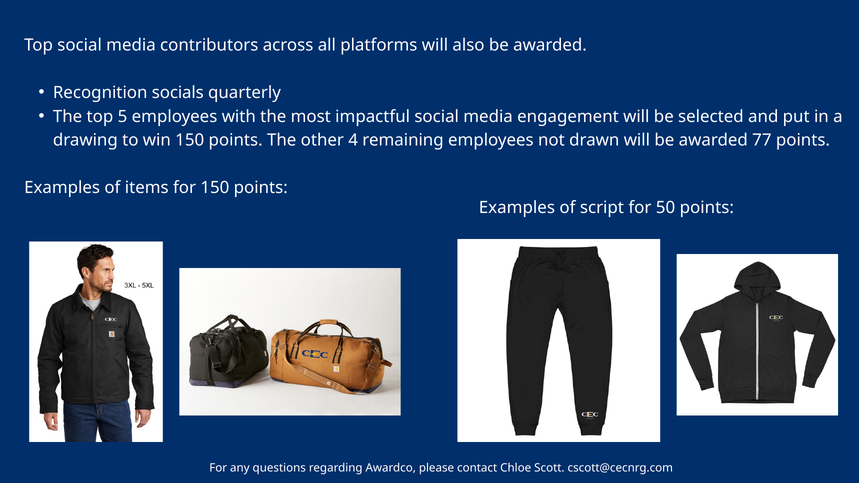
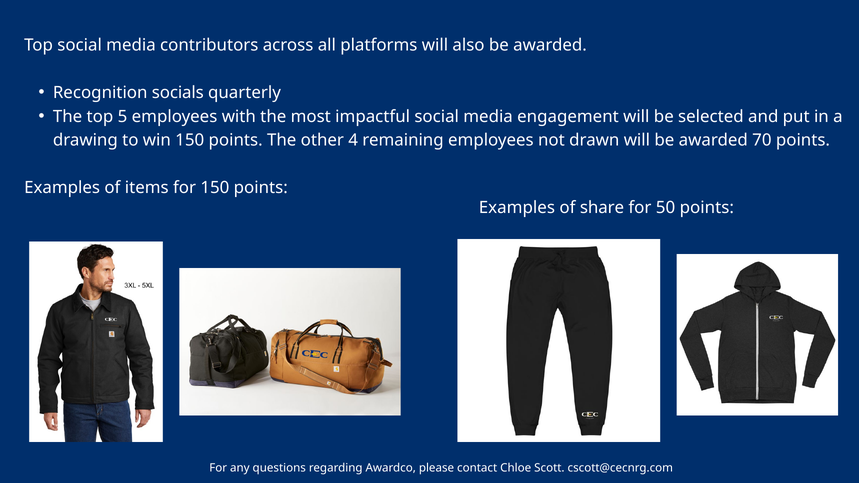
77: 77 -> 70
script: script -> share
